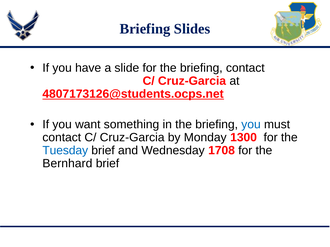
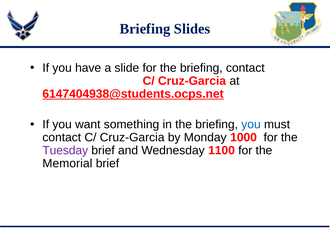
4807173126@students.ocps.net: 4807173126@students.ocps.net -> 6147404938@students.ocps.net
1300: 1300 -> 1000
Tuesday colour: blue -> purple
1708: 1708 -> 1100
Bernhard: Bernhard -> Memorial
